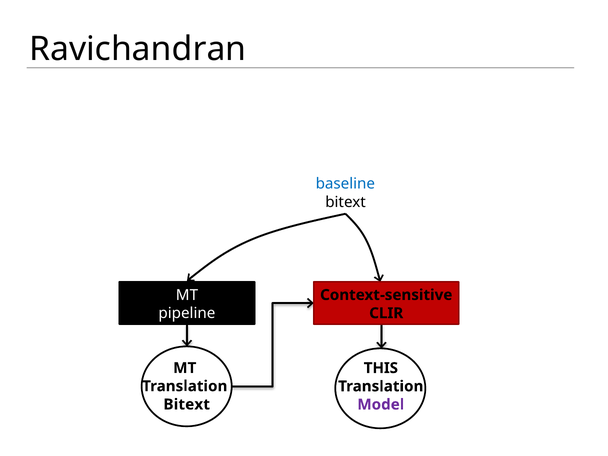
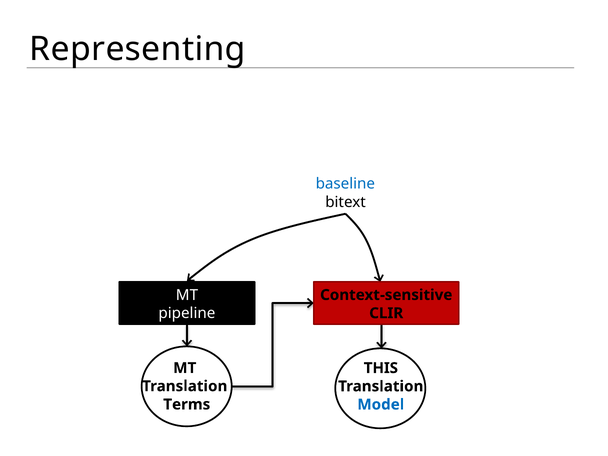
Ravichandran: Ravichandran -> Representing
Bitext at (187, 404): Bitext -> Terms
Model colour: purple -> blue
